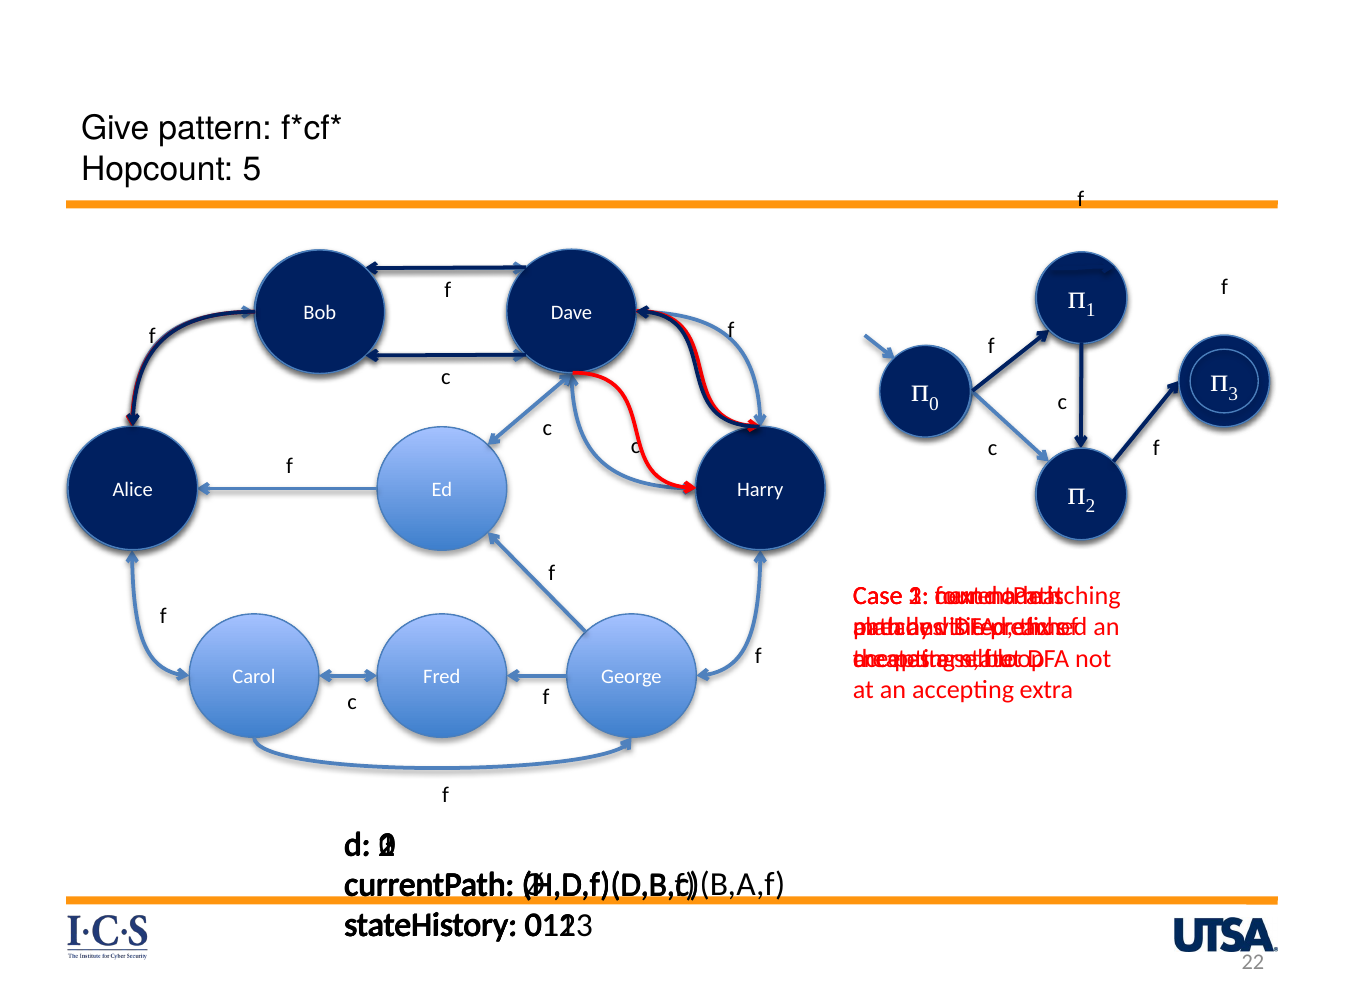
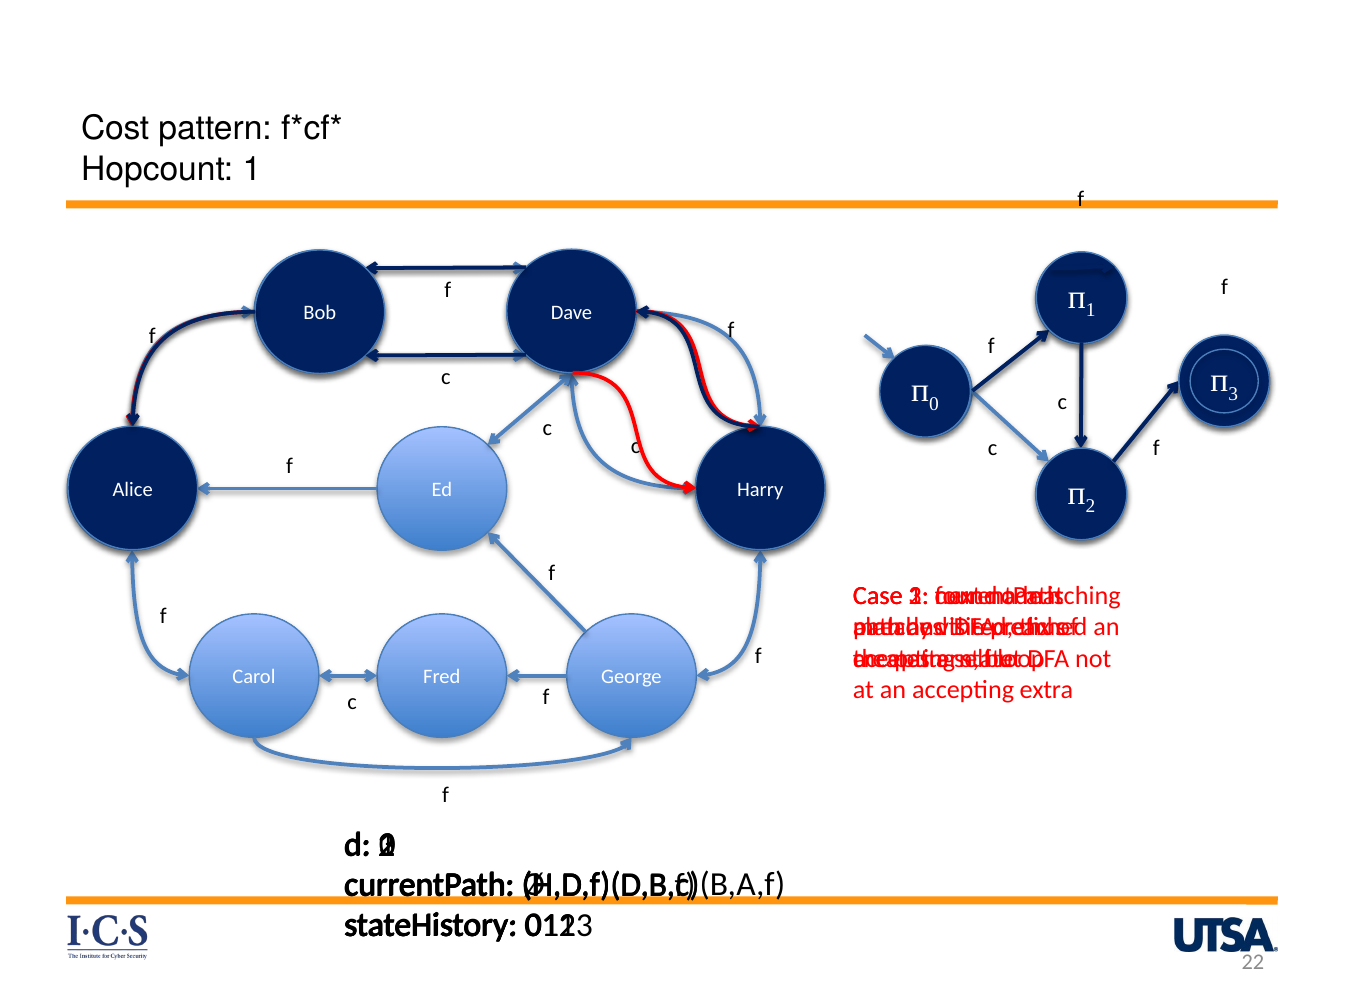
Give: Give -> Cost
Hopcount 5: 5 -> 1
